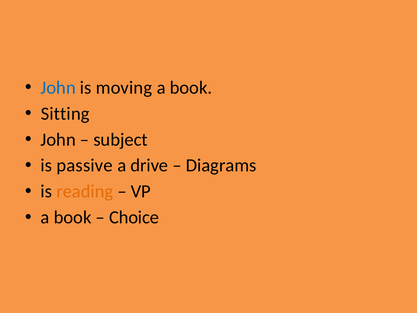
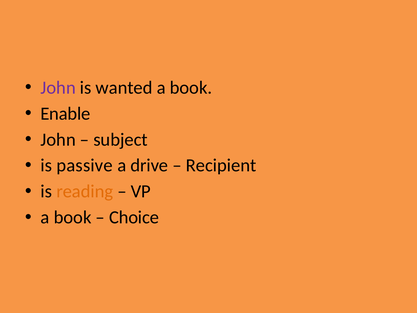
John at (58, 87) colour: blue -> purple
moving: moving -> wanted
Sitting: Sitting -> Enable
Diagrams: Diagrams -> Recipient
